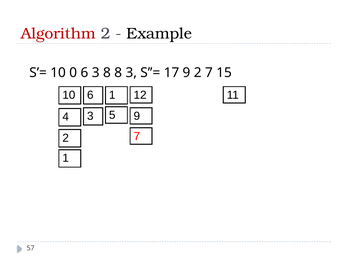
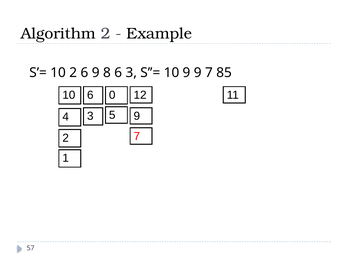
Algorithm colour: red -> black
10 0: 0 -> 2
6 3: 3 -> 9
8 8: 8 -> 6
S’’= 17: 17 -> 10
9 2: 2 -> 9
15: 15 -> 85
6 1: 1 -> 0
